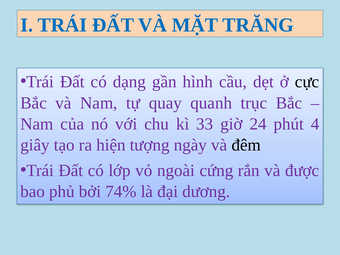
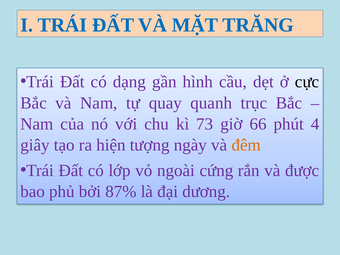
33: 33 -> 73
24: 24 -> 66
đêm colour: black -> orange
74%: 74% -> 87%
